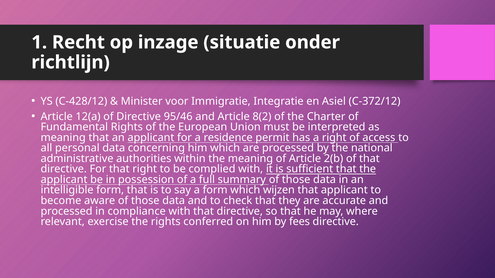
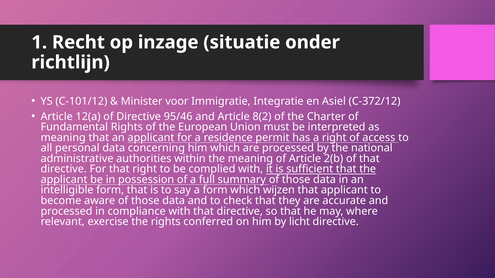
C‑428/12: C‑428/12 -> C‑101/12
fees: fees -> licht
